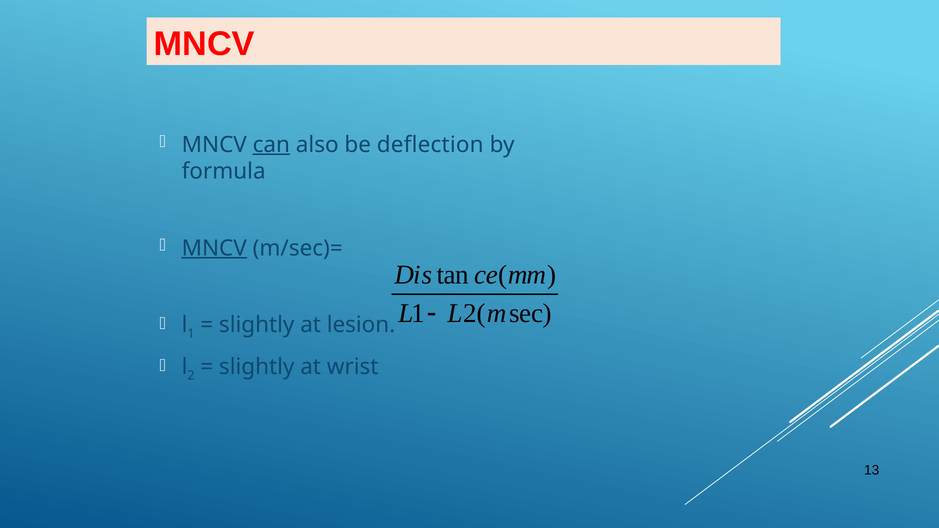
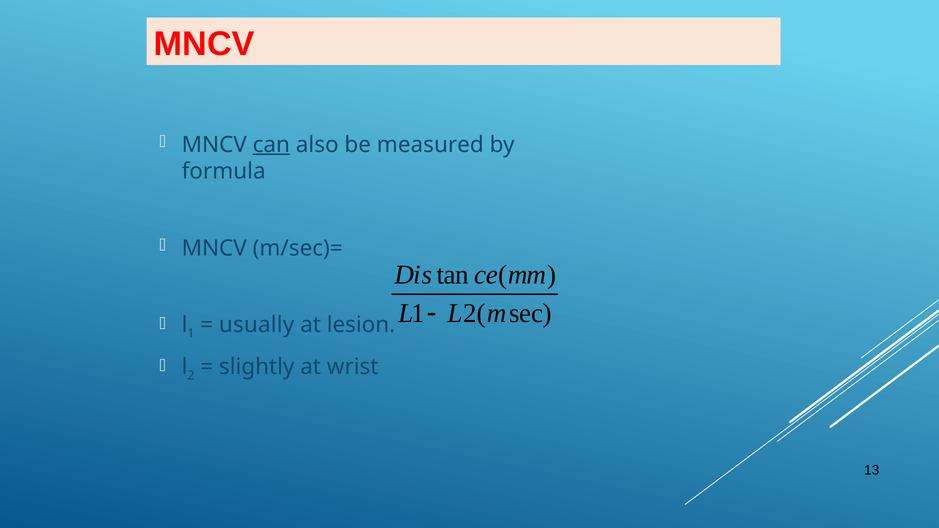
deflection: deflection -> measured
MNCV at (214, 248) underline: present -> none
slightly at (257, 325): slightly -> usually
